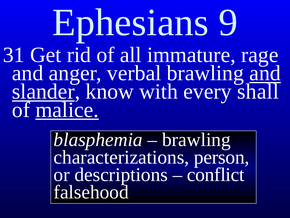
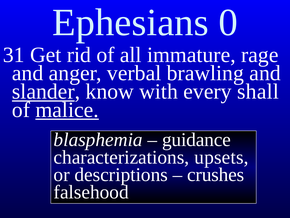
9: 9 -> 0
and at (265, 73) underline: present -> none
brawling at (196, 139): brawling -> guidance
person: person -> upsets
conflict: conflict -> crushes
